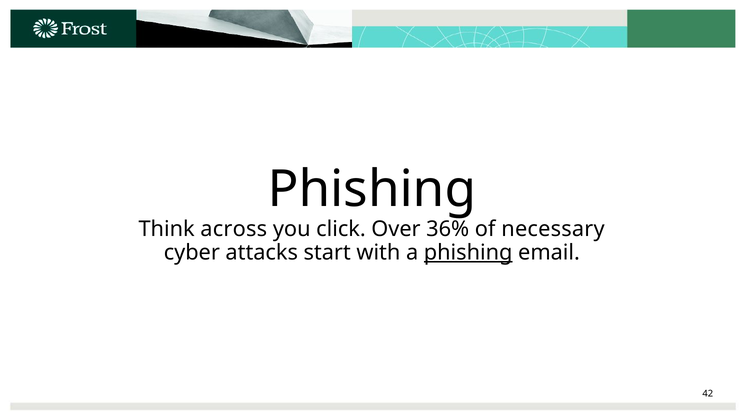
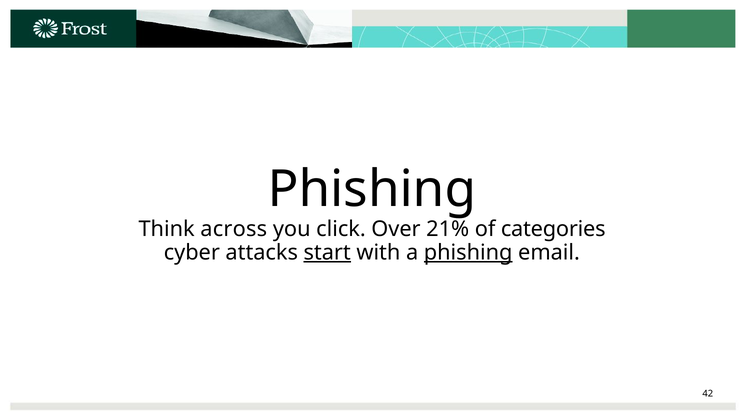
36%: 36% -> 21%
necessary: necessary -> categories
start underline: none -> present
